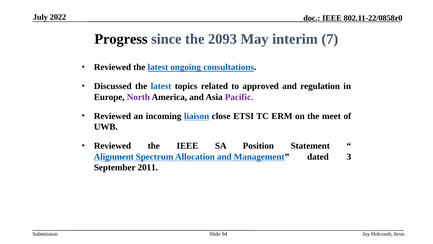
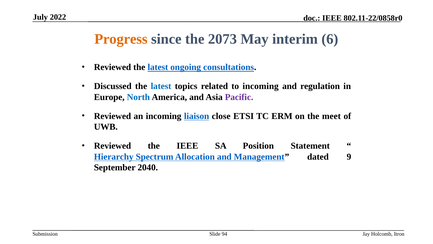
Progress colour: black -> orange
2093: 2093 -> 2073
7: 7 -> 6
to approved: approved -> incoming
North colour: purple -> blue
Alignment: Alignment -> Hierarchy
3: 3 -> 9
2011: 2011 -> 2040
